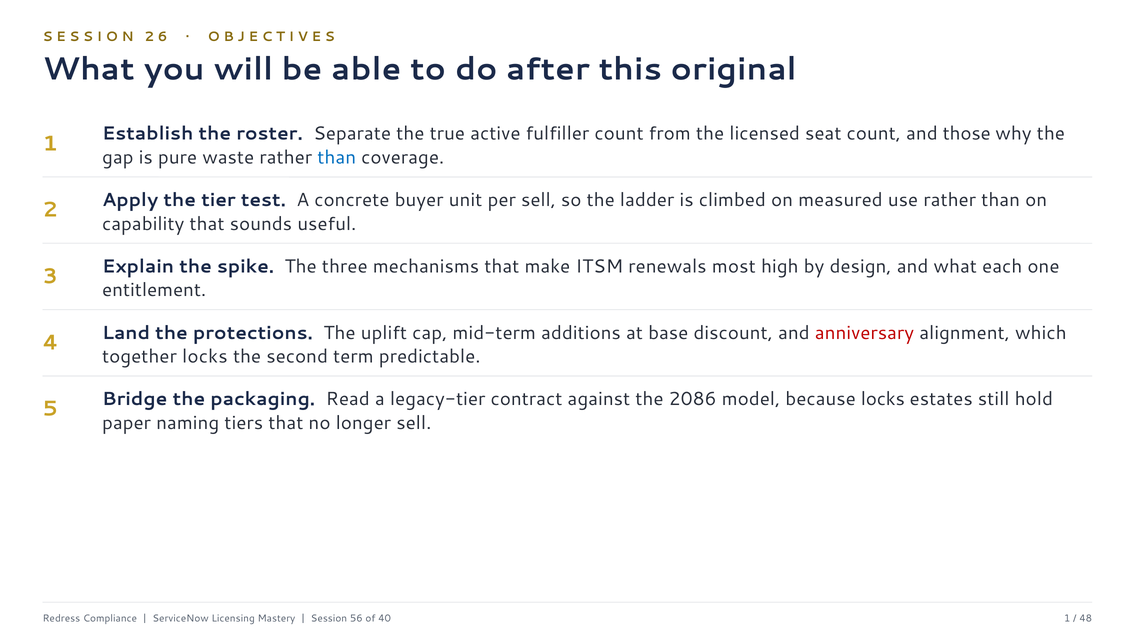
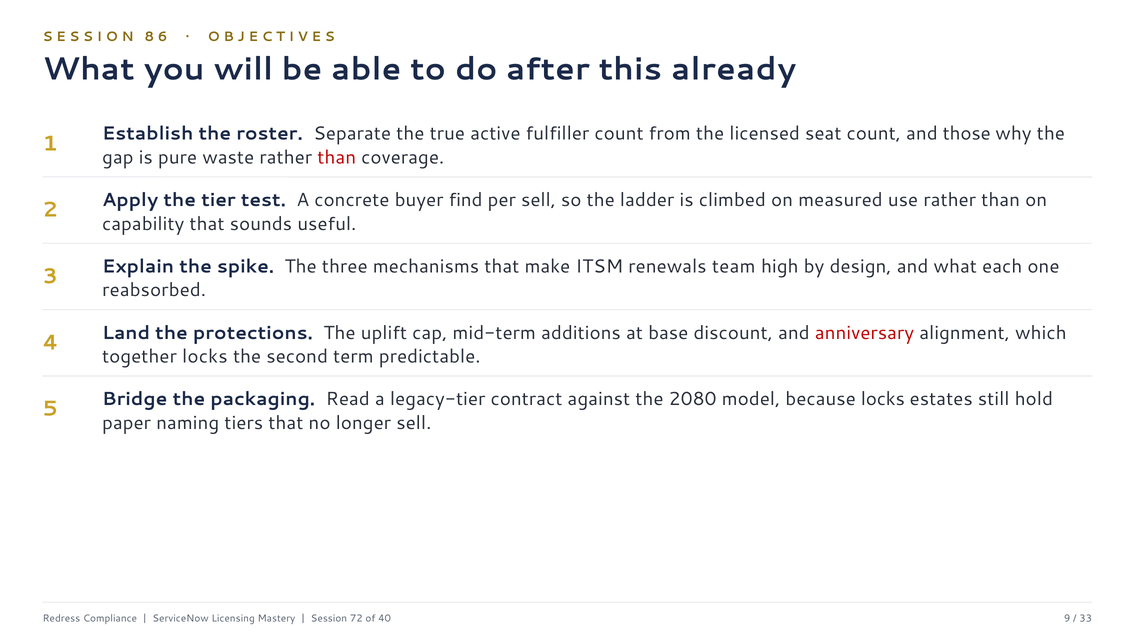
2 at (149, 37): 2 -> 8
original: original -> already
than at (337, 158) colour: blue -> red
unit: unit -> find
most: most -> team
entitlement: entitlement -> reabsorbed
2086: 2086 -> 2080
56: 56 -> 72
40 1: 1 -> 9
48: 48 -> 33
